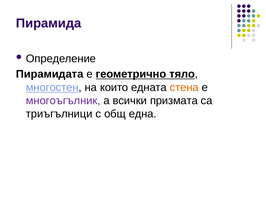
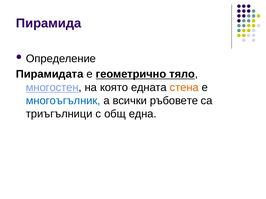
които: които -> която
многоъгълник colour: purple -> blue
призмата: призмата -> ръбовете
